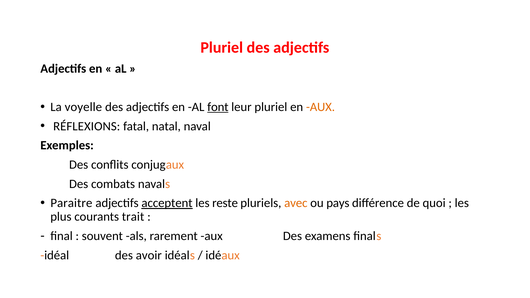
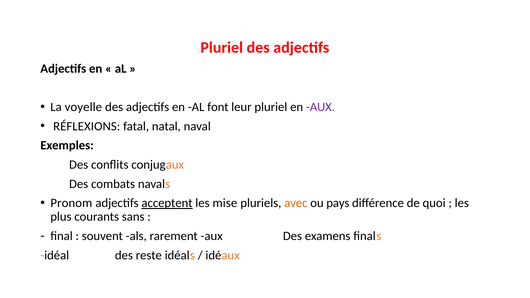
font underline: present -> none
AUX at (321, 107) colour: orange -> purple
Paraitre: Paraitre -> Pronom
reste: reste -> mise
trait: trait -> sans
avoir: avoir -> reste
